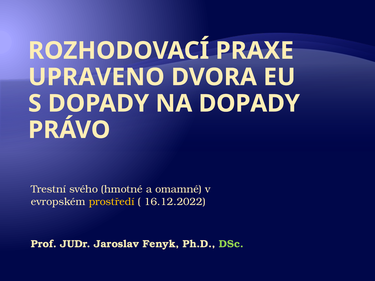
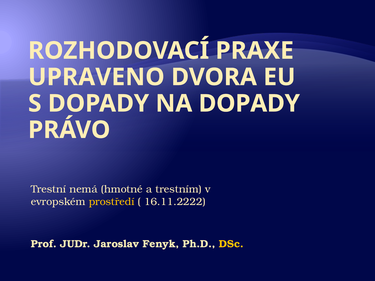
svého: svého -> nemá
omamné: omamné -> trestním
16.12.2022: 16.12.2022 -> 16.11.2222
DSc colour: light green -> yellow
